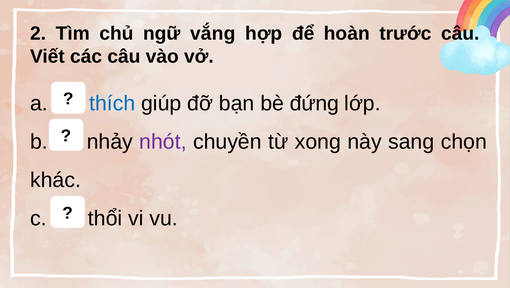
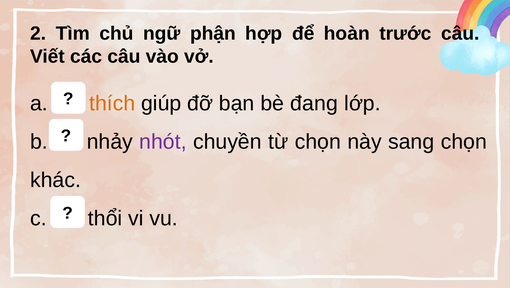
vắng: vắng -> phận
thích colour: blue -> orange
đứng: đứng -> đang
từ xong: xong -> chọn
